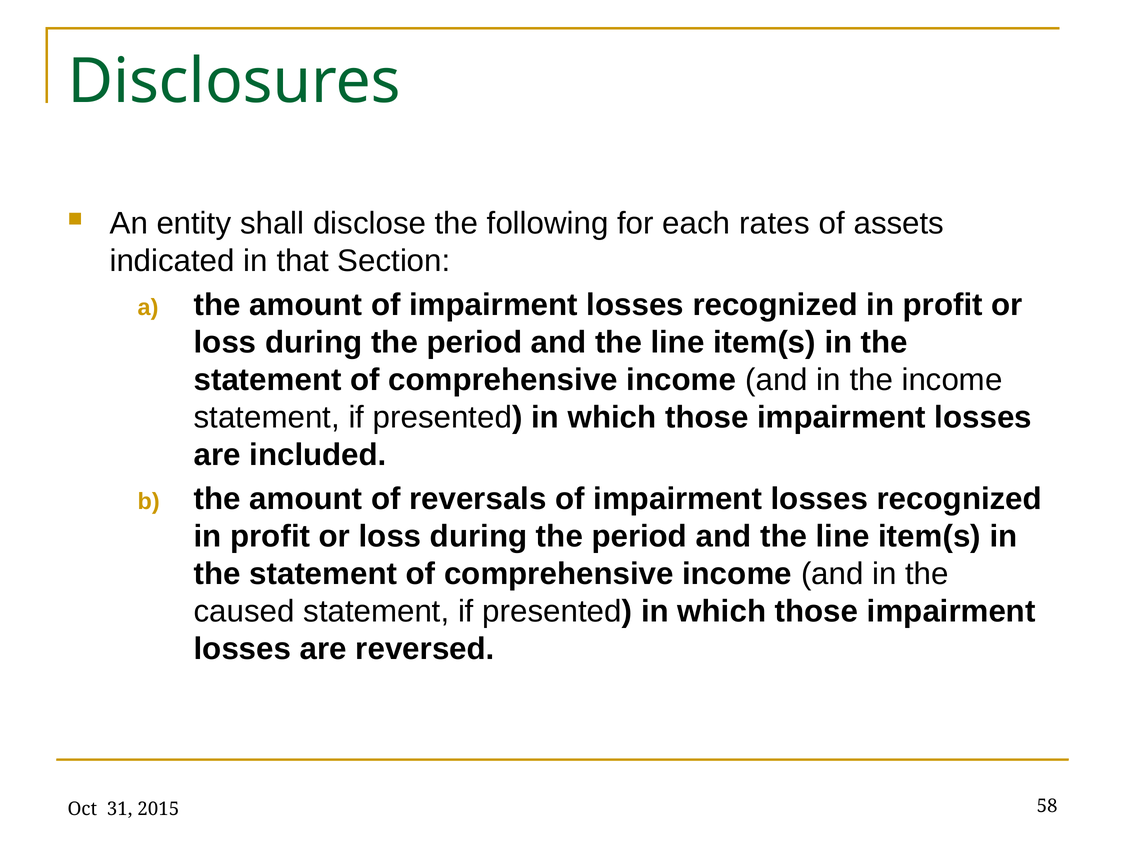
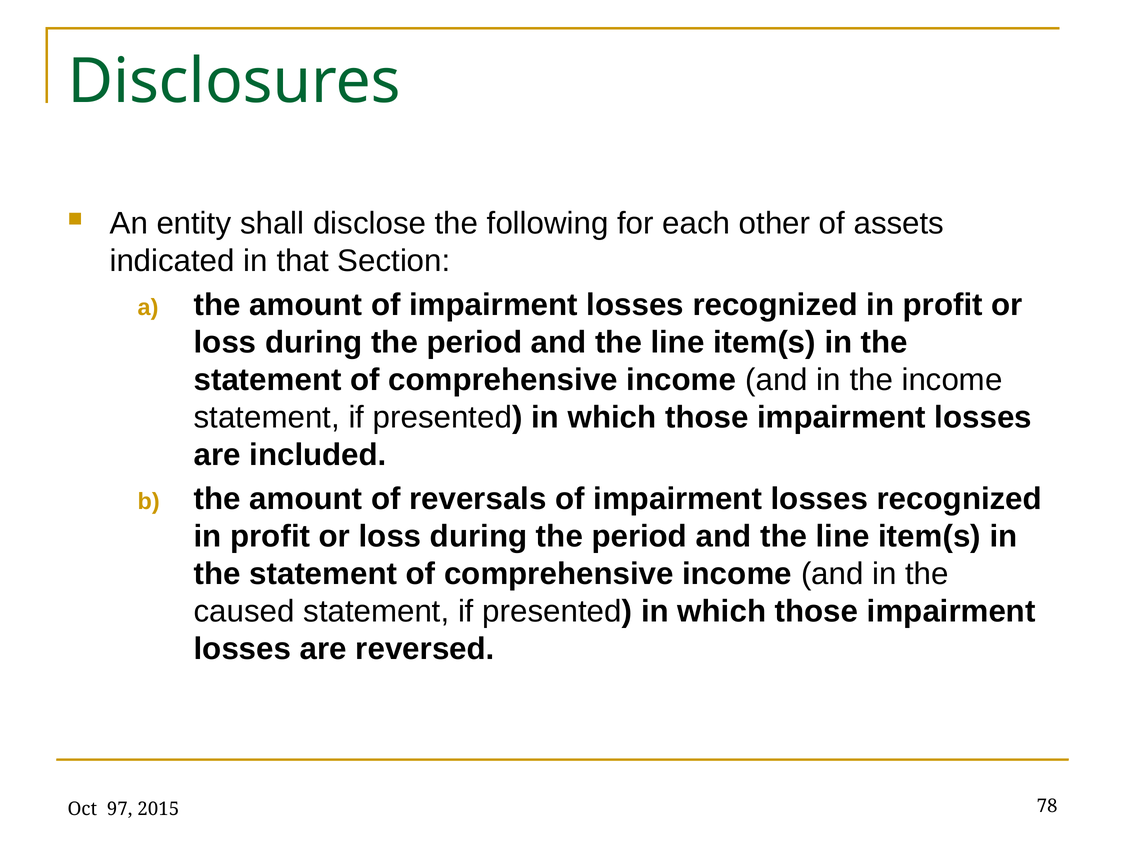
rates: rates -> other
31: 31 -> 97
58: 58 -> 78
